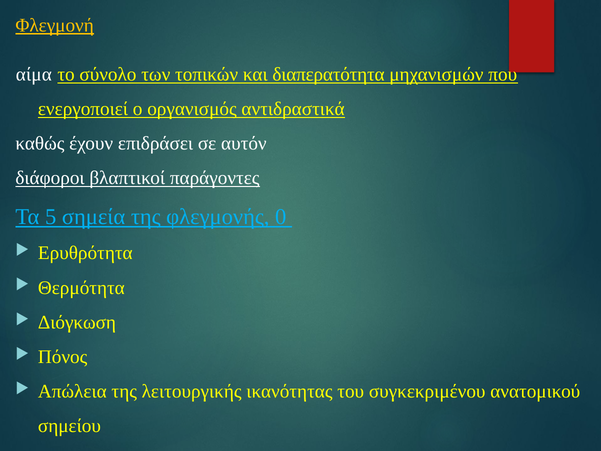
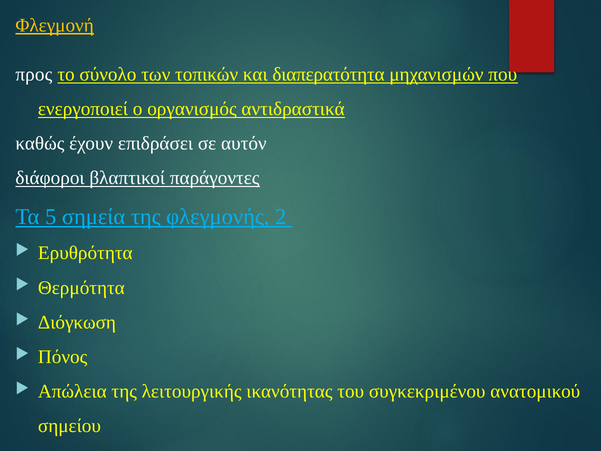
αίμα: αίμα -> προς
0: 0 -> 2
